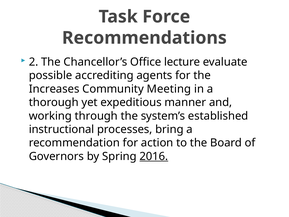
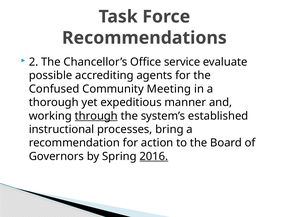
lecture: lecture -> service
Increases: Increases -> Confused
through underline: none -> present
